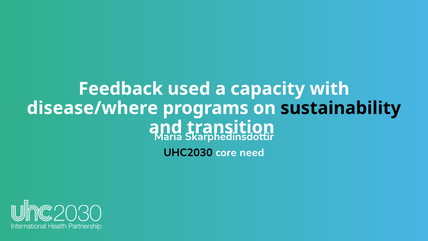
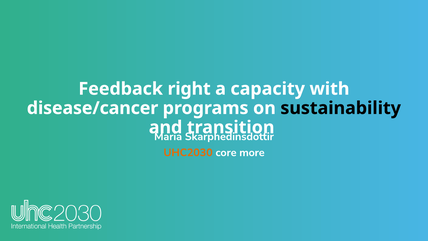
used: used -> right
disease/where: disease/where -> disease/cancer
UHC2030 colour: black -> orange
need: need -> more
